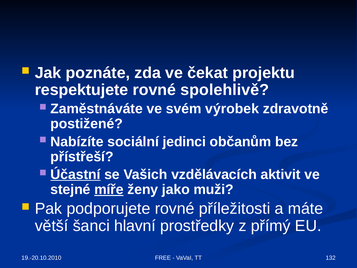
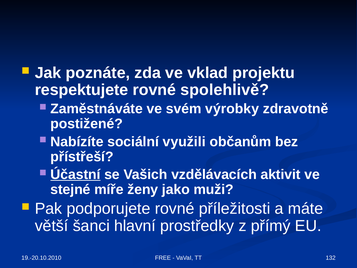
čekat: čekat -> vklad
výrobek: výrobek -> výrobky
jedinci: jedinci -> využili
míře underline: present -> none
